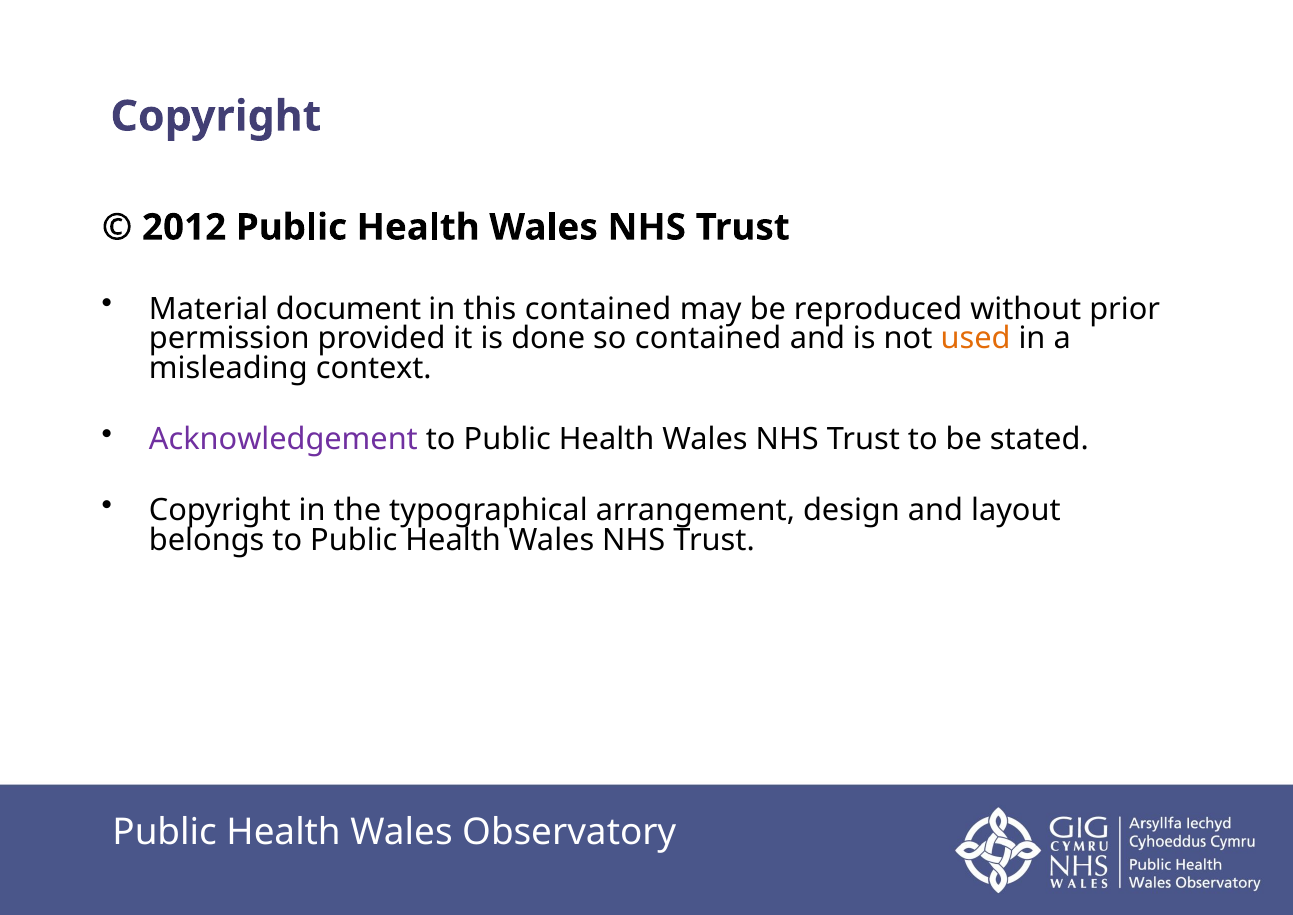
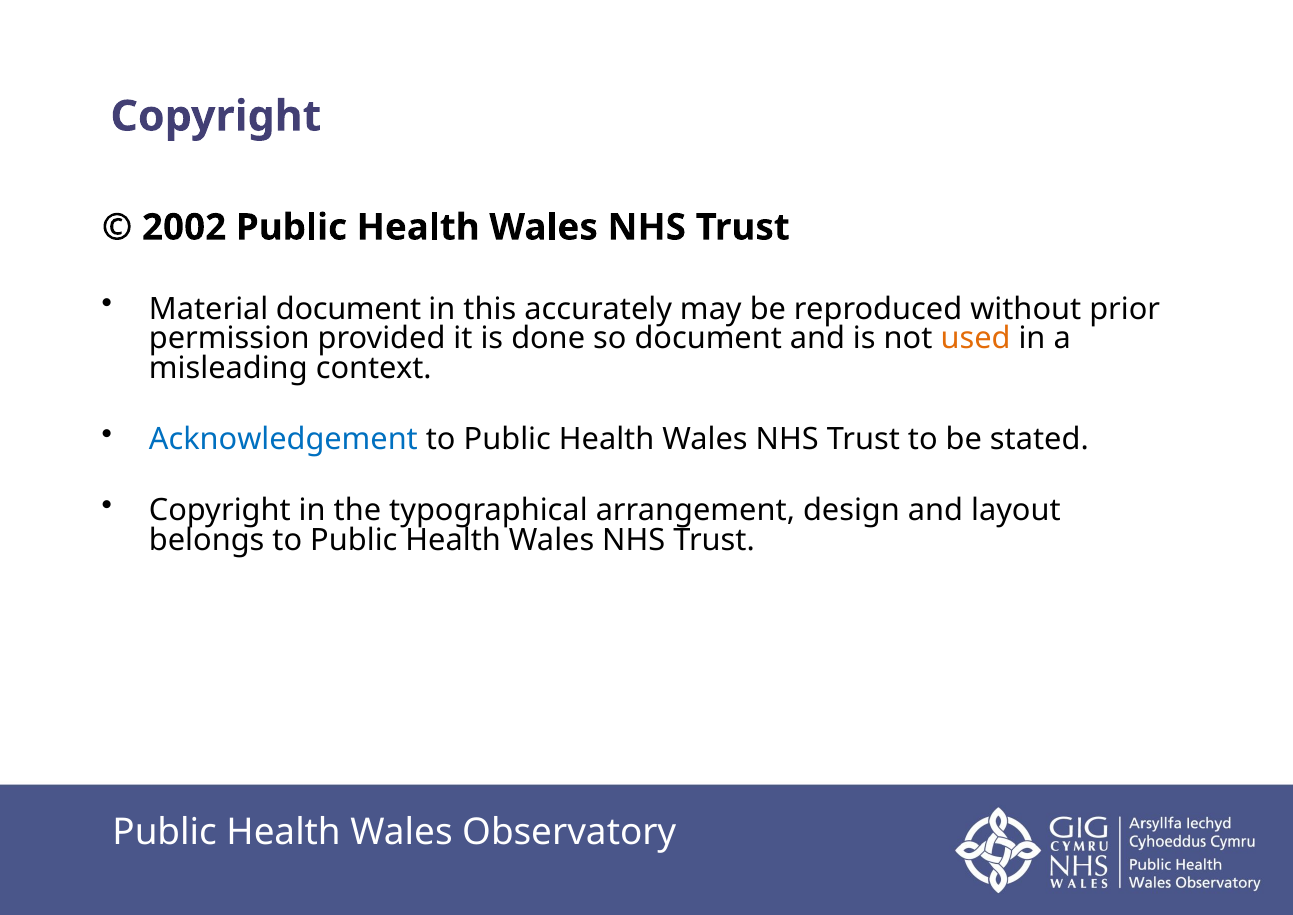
2012: 2012 -> 2002
this contained: contained -> accurately
so contained: contained -> document
Acknowledgement colour: purple -> blue
